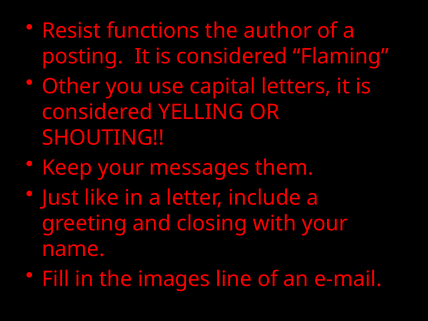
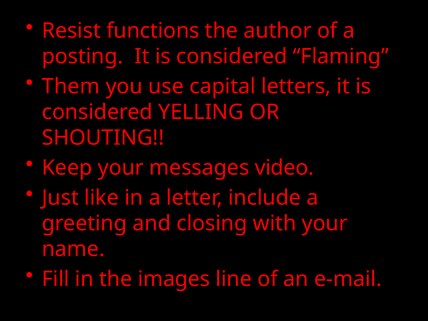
Other: Other -> Them
them: them -> video
